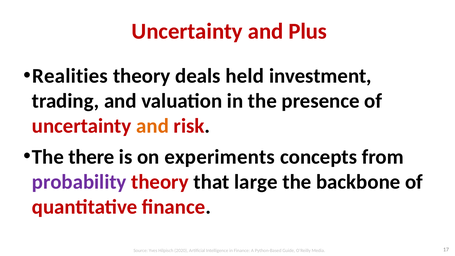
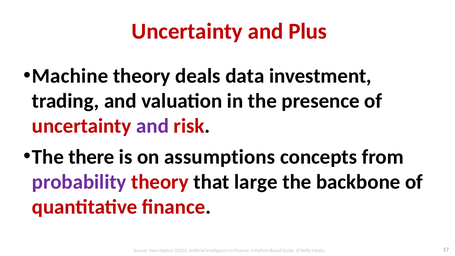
Realities: Realities -> Machine
held: held -> data
and at (153, 126) colour: orange -> purple
experiments: experiments -> assumptions
